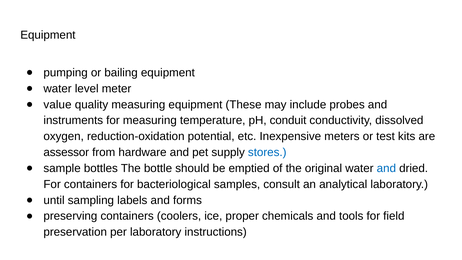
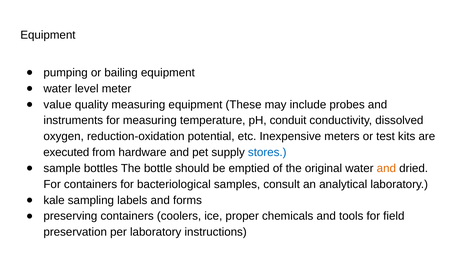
assessor: assessor -> executed
and at (386, 168) colour: blue -> orange
until: until -> kale
